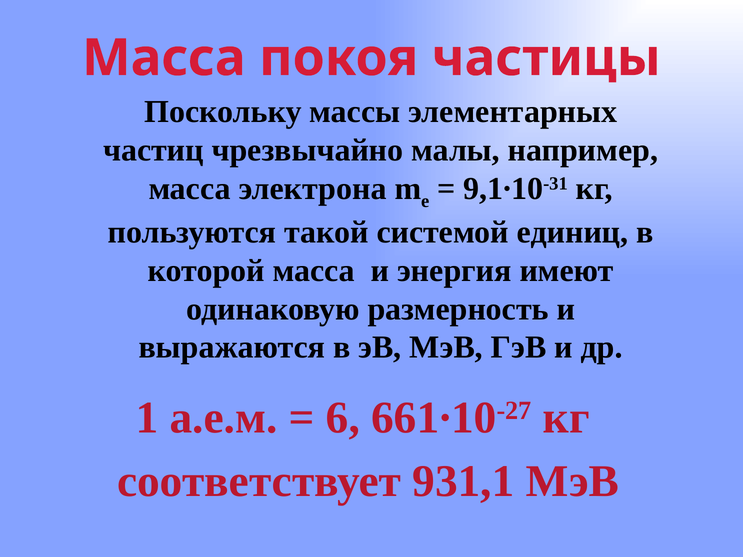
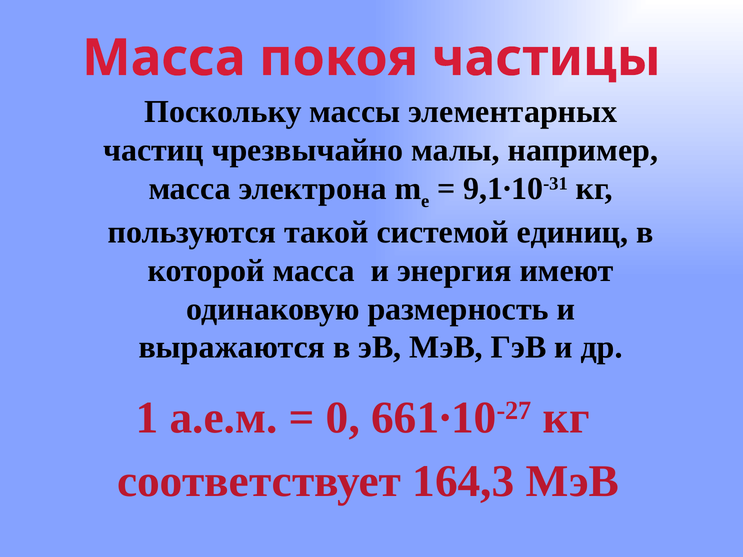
6: 6 -> 0
931,1: 931,1 -> 164,3
